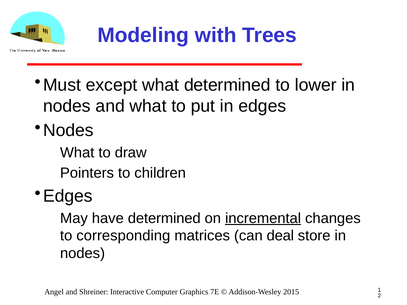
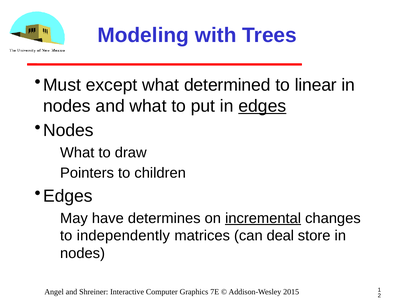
lower: lower -> linear
edges at (262, 106) underline: none -> present
have determined: determined -> determines
corresponding: corresponding -> independently
